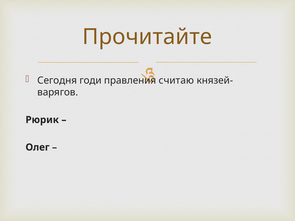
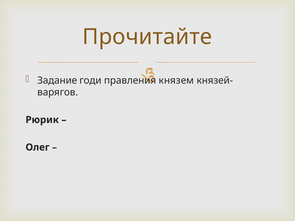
Сегодня: Сегодня -> Задание
считаю: считаю -> князем
